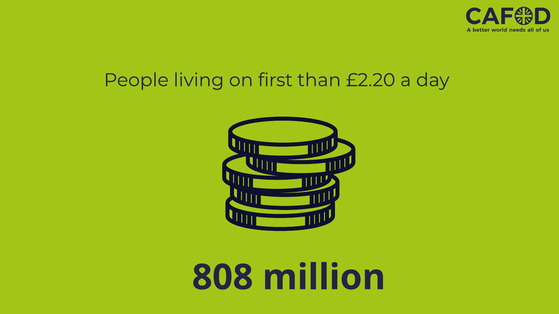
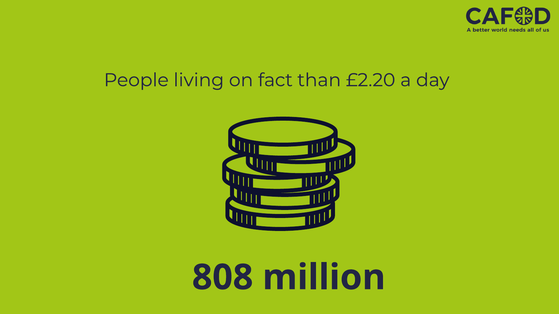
first: first -> fact
